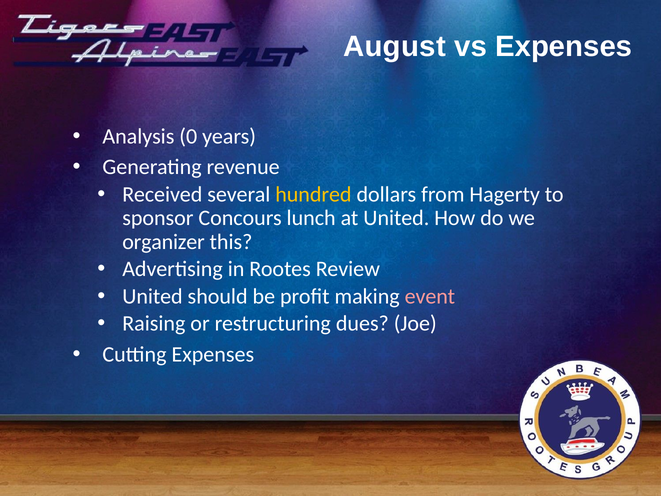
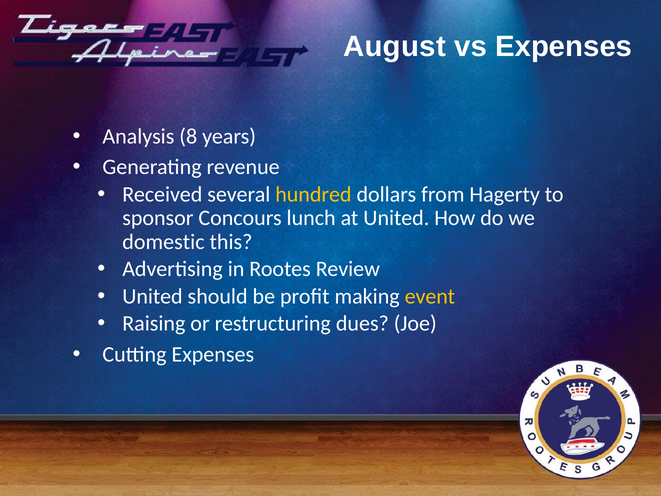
0: 0 -> 8
organizer: organizer -> domestic
event colour: pink -> yellow
